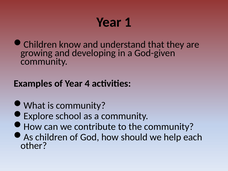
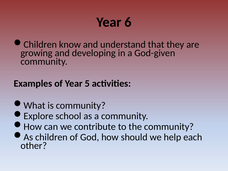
1: 1 -> 6
4: 4 -> 5
